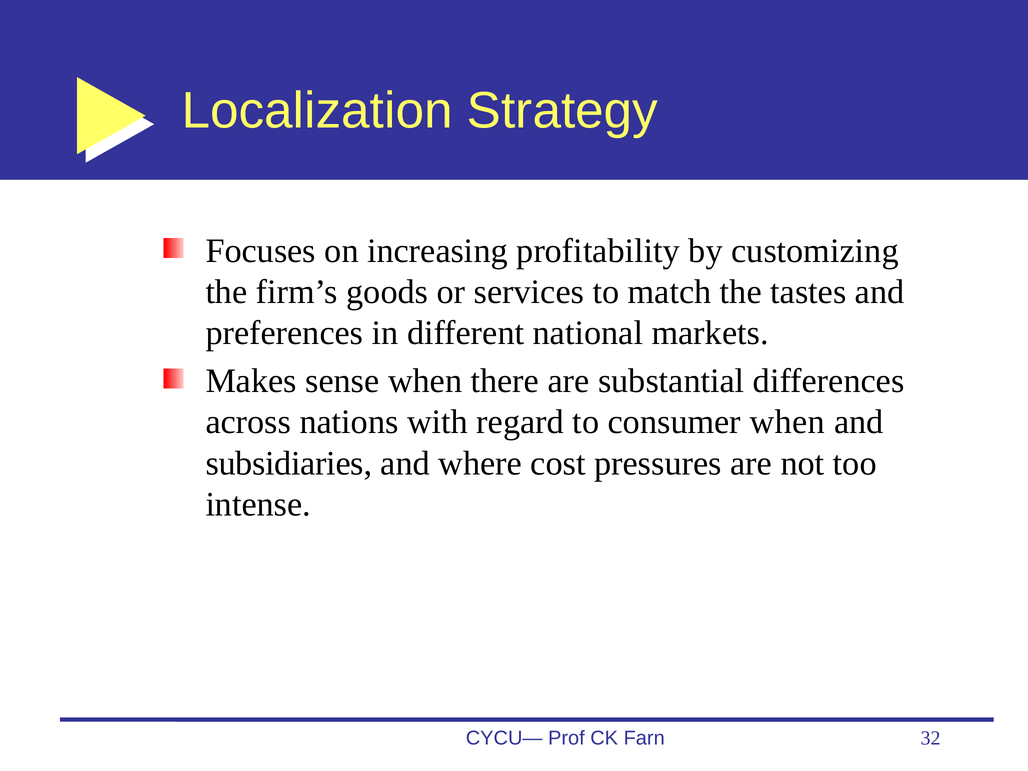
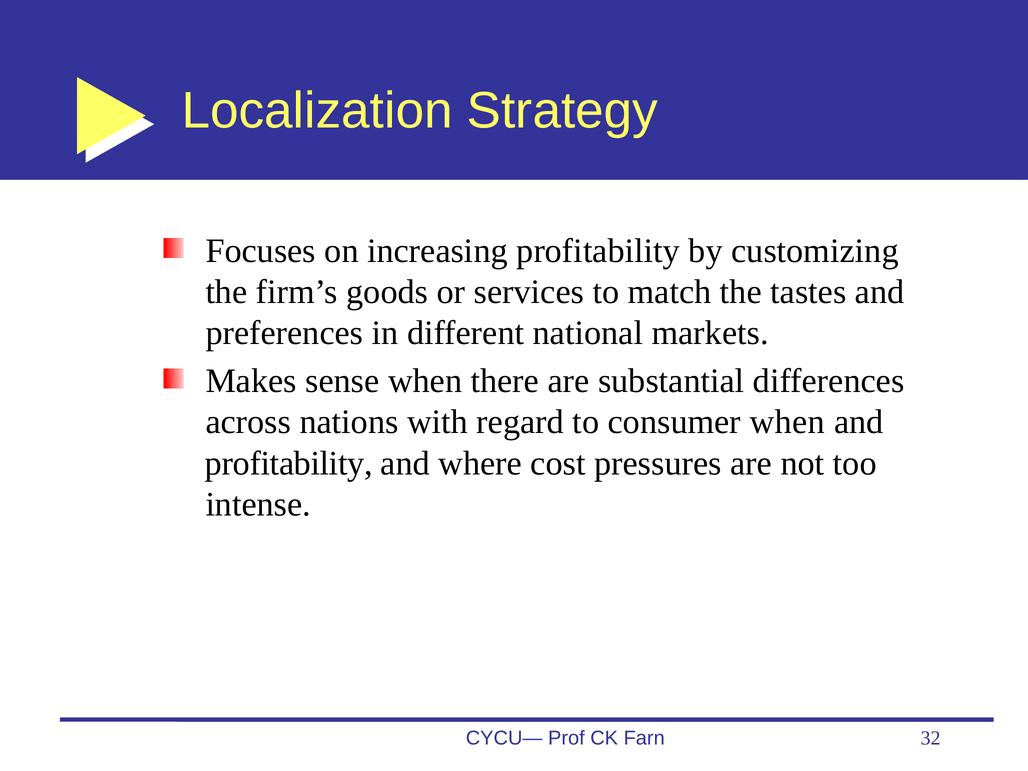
subsidiaries at (289, 463): subsidiaries -> profitability
